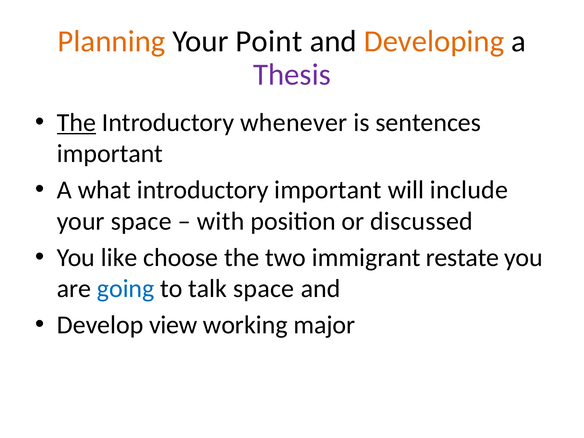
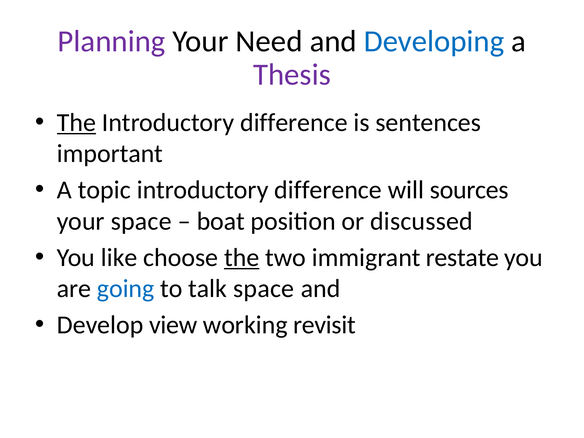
Planning colour: orange -> purple
Point: Point -> Need
Developing colour: orange -> blue
whenever at (294, 123): whenever -> difference
what: what -> topic
important at (328, 190): important -> difference
include: include -> sources
with: with -> boat
the at (242, 258) underline: none -> present
major: major -> revisit
